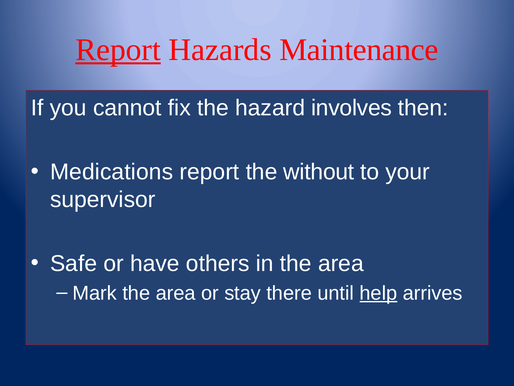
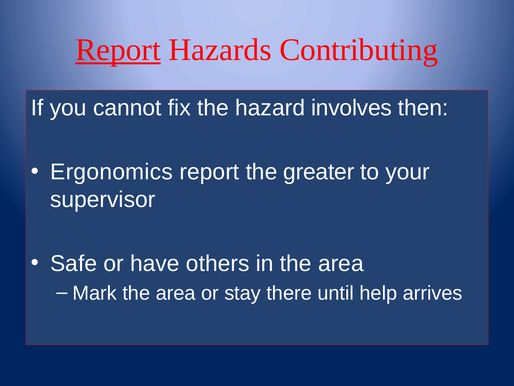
Maintenance: Maintenance -> Contributing
Medications: Medications -> Ergonomics
without: without -> greater
help underline: present -> none
